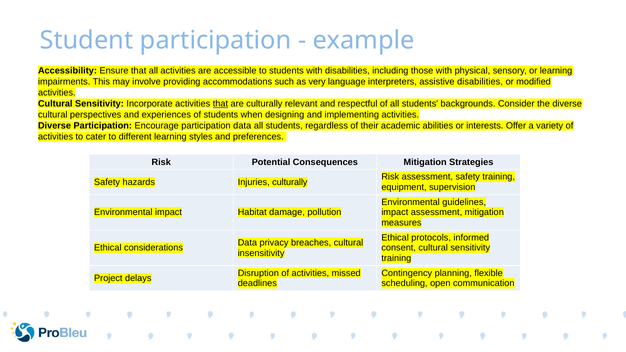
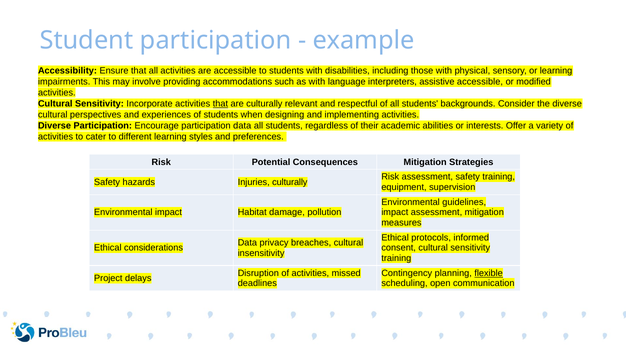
as very: very -> with
assistive disabilities: disabilities -> accessible
flexible underline: none -> present
